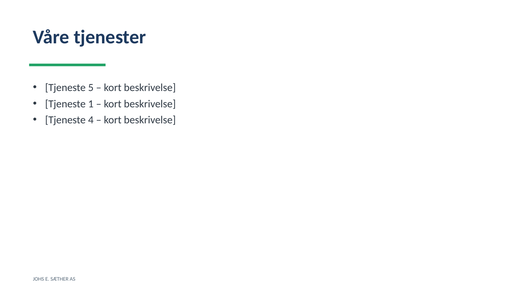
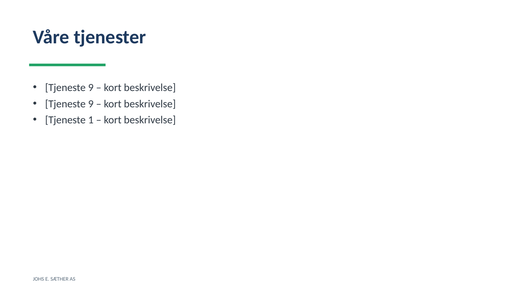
5 at (91, 88): 5 -> 9
1 at (91, 104): 1 -> 9
4: 4 -> 1
